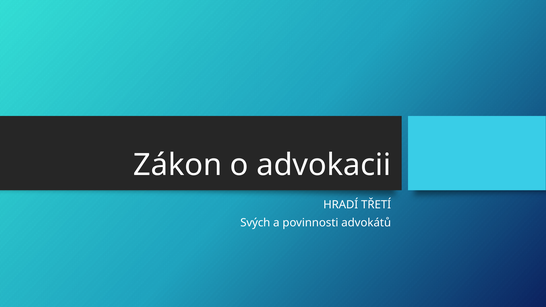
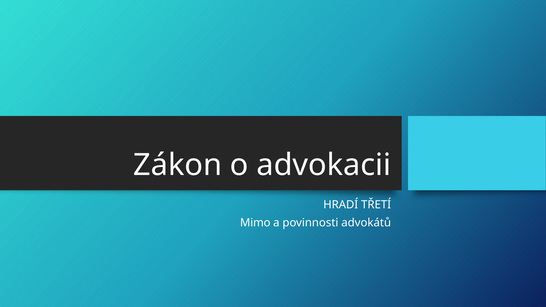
Svých: Svých -> Mimo
